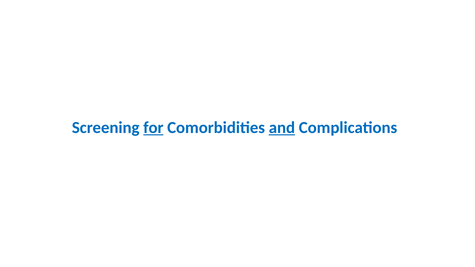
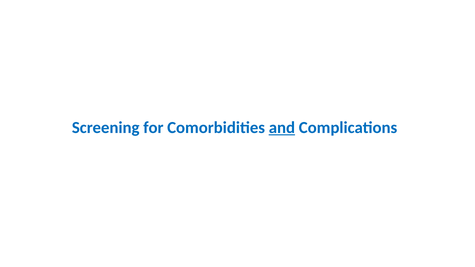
for underline: present -> none
